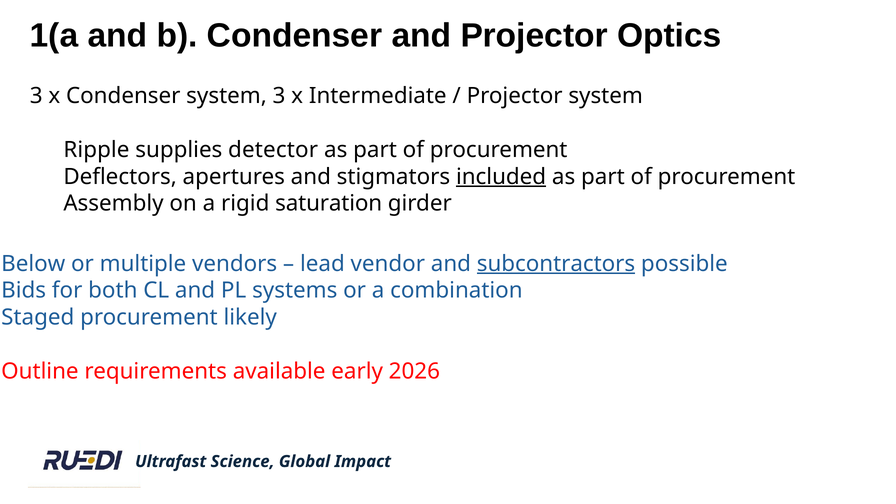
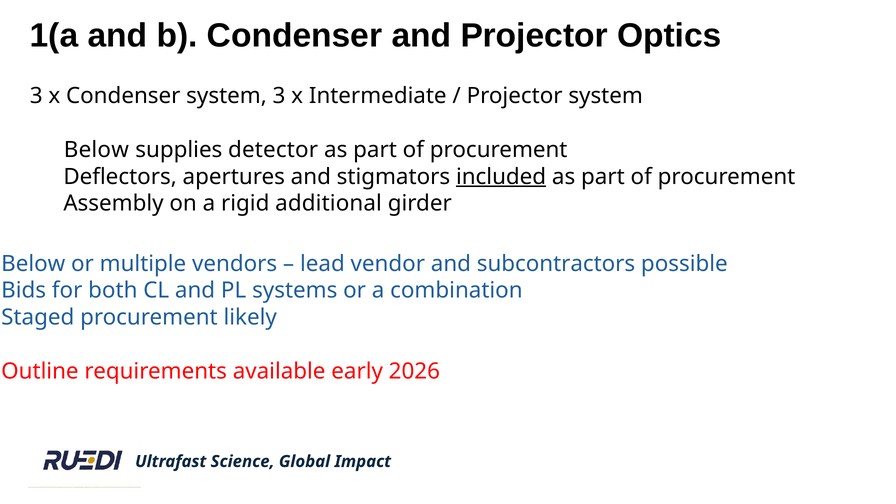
Ripple at (96, 150): Ripple -> Below
saturation: saturation -> additional
subcontractors underline: present -> none
